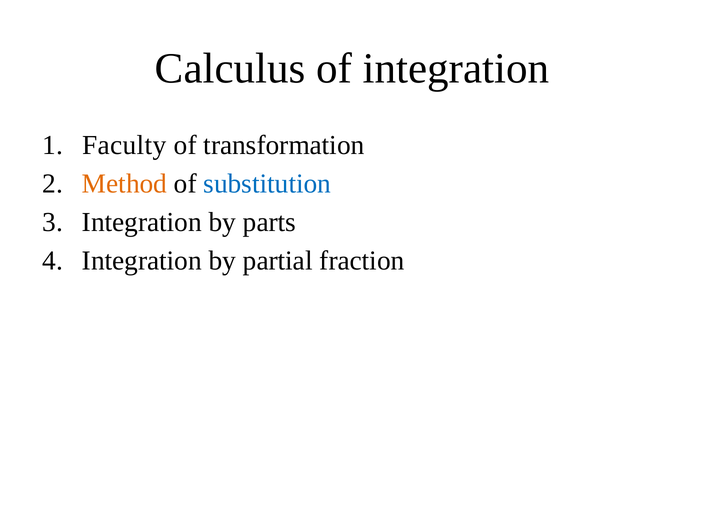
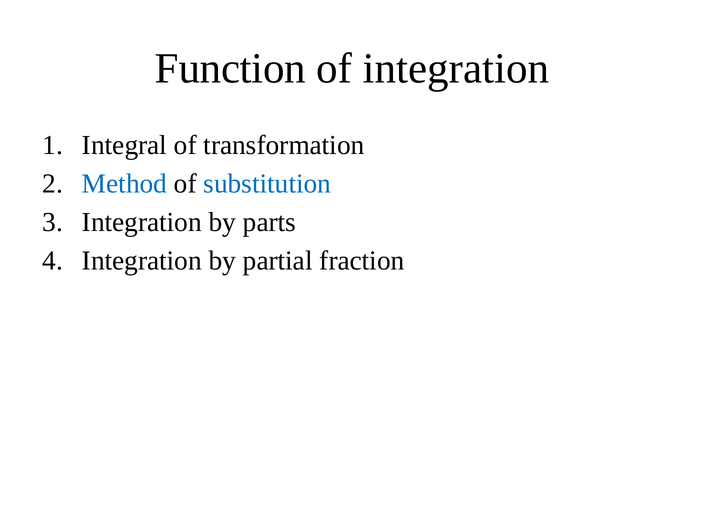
Calculus: Calculus -> Function
Faculty: Faculty -> Integral
Method colour: orange -> blue
